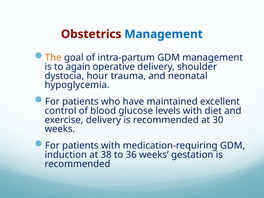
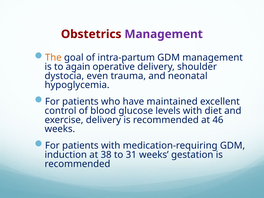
Management at (164, 34) colour: blue -> purple
hour: hour -> even
30: 30 -> 46
36: 36 -> 31
